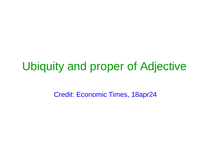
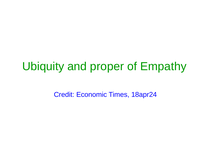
Adjective: Adjective -> Empathy
